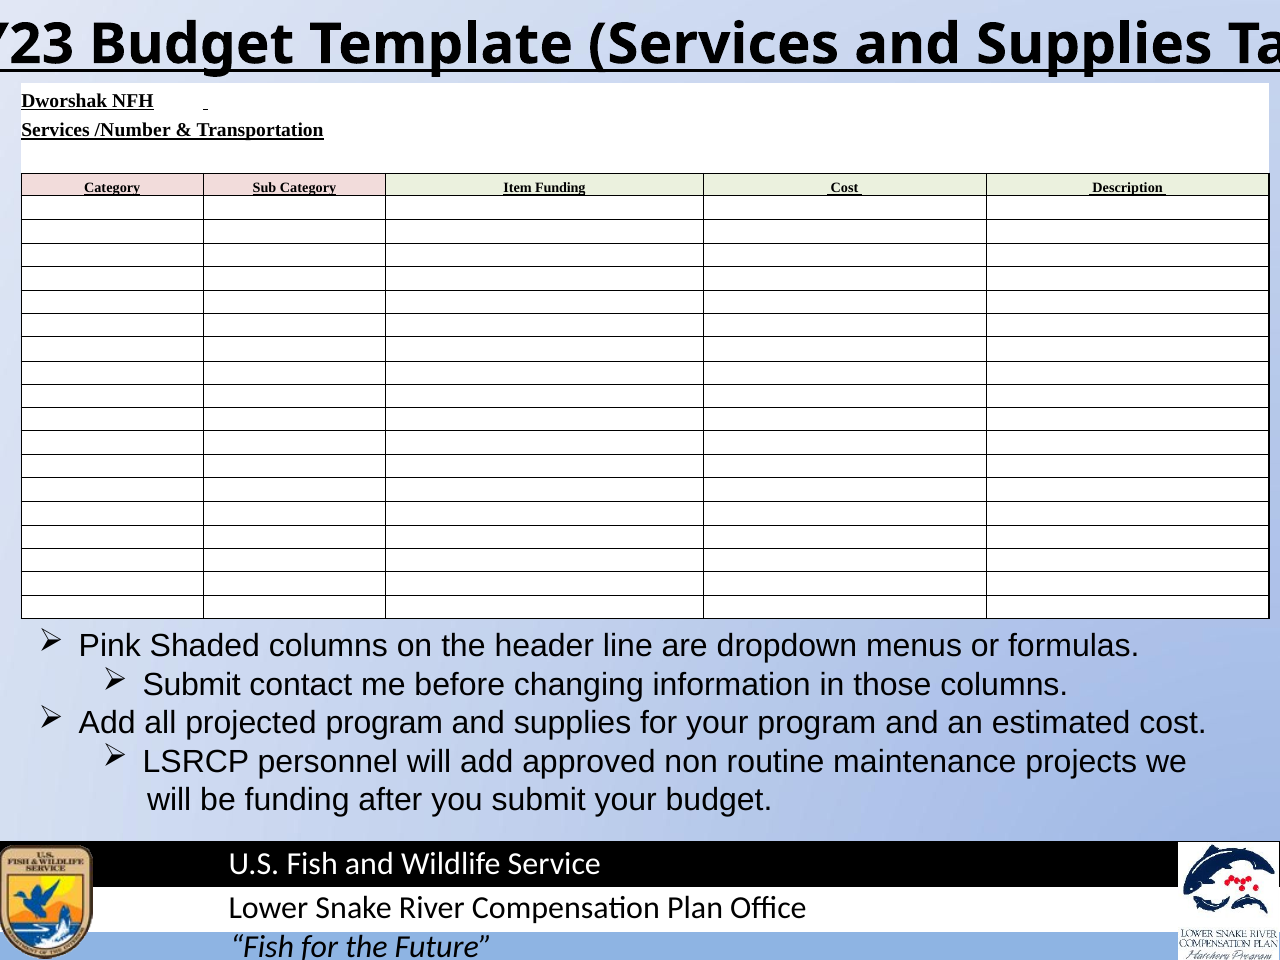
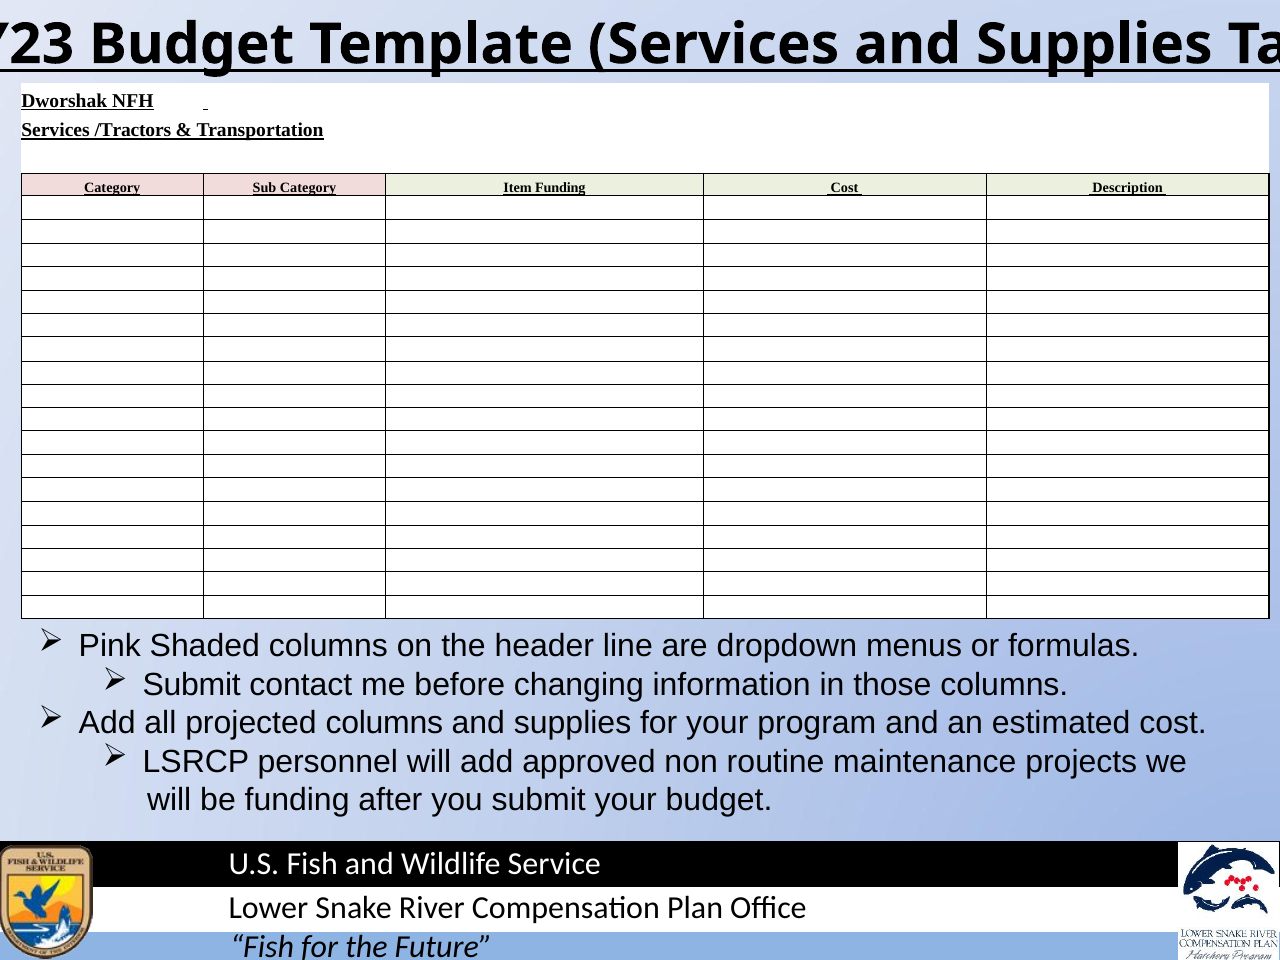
/Number: /Number -> /Tractors
projected program: program -> columns
